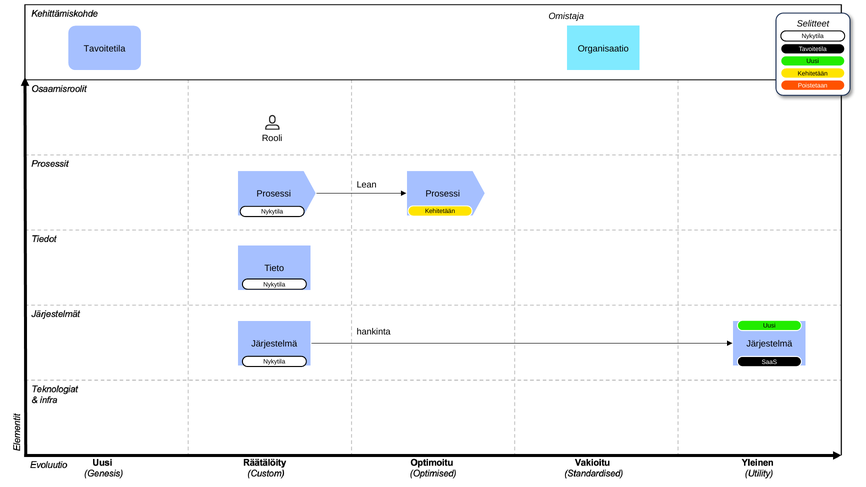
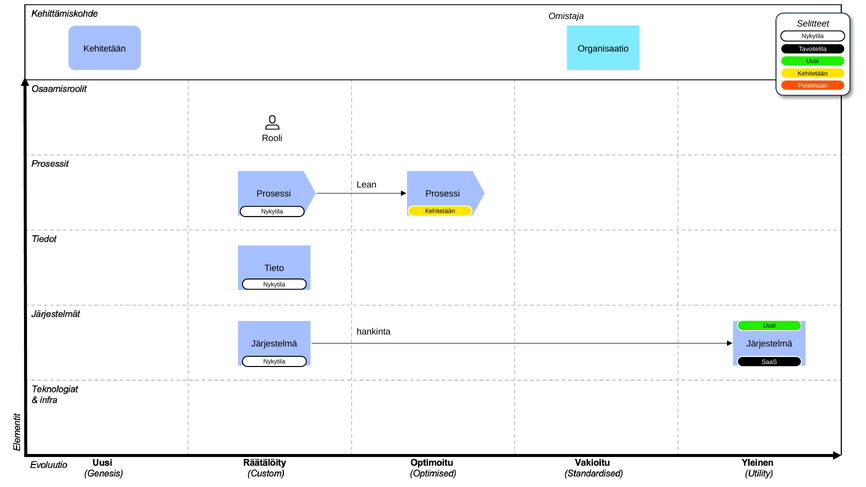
Tavoitetila at (105, 49): Tavoitetila -> Kehitetään
